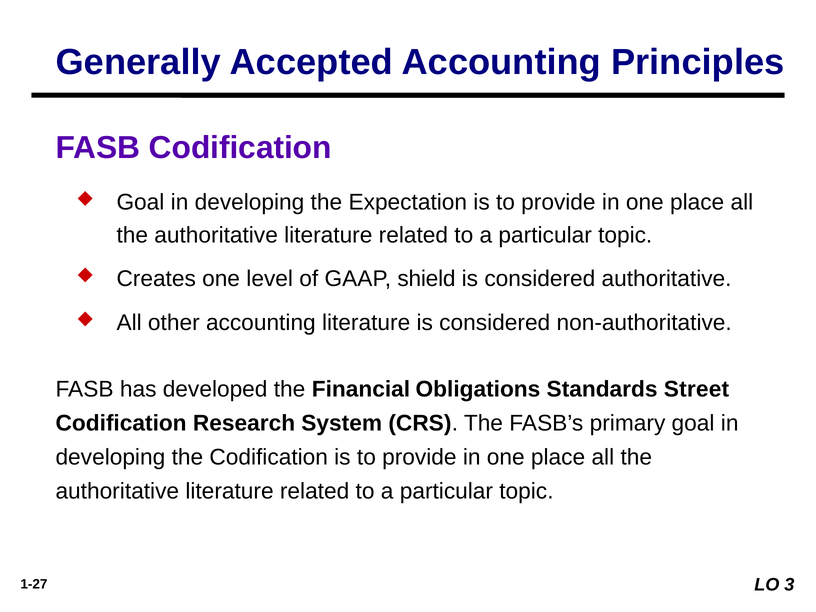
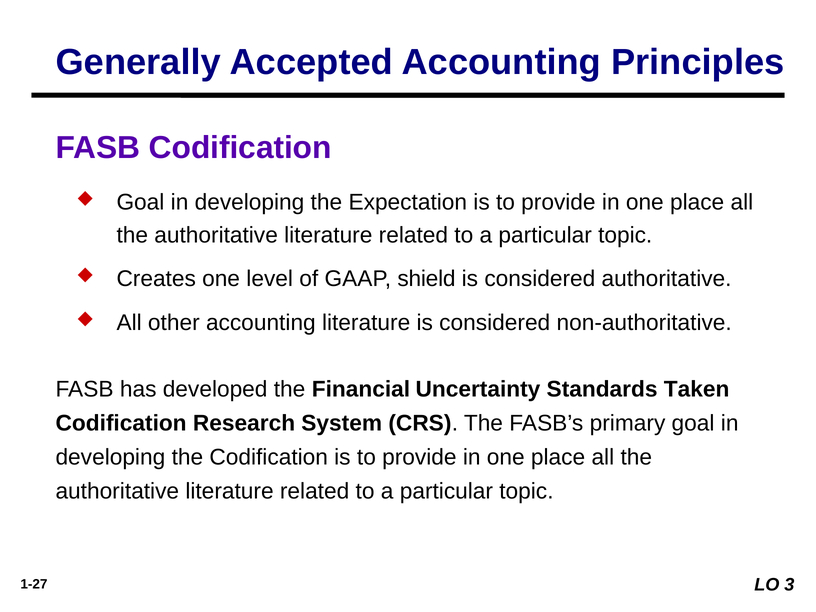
Obligations: Obligations -> Uncertainty
Street: Street -> Taken
